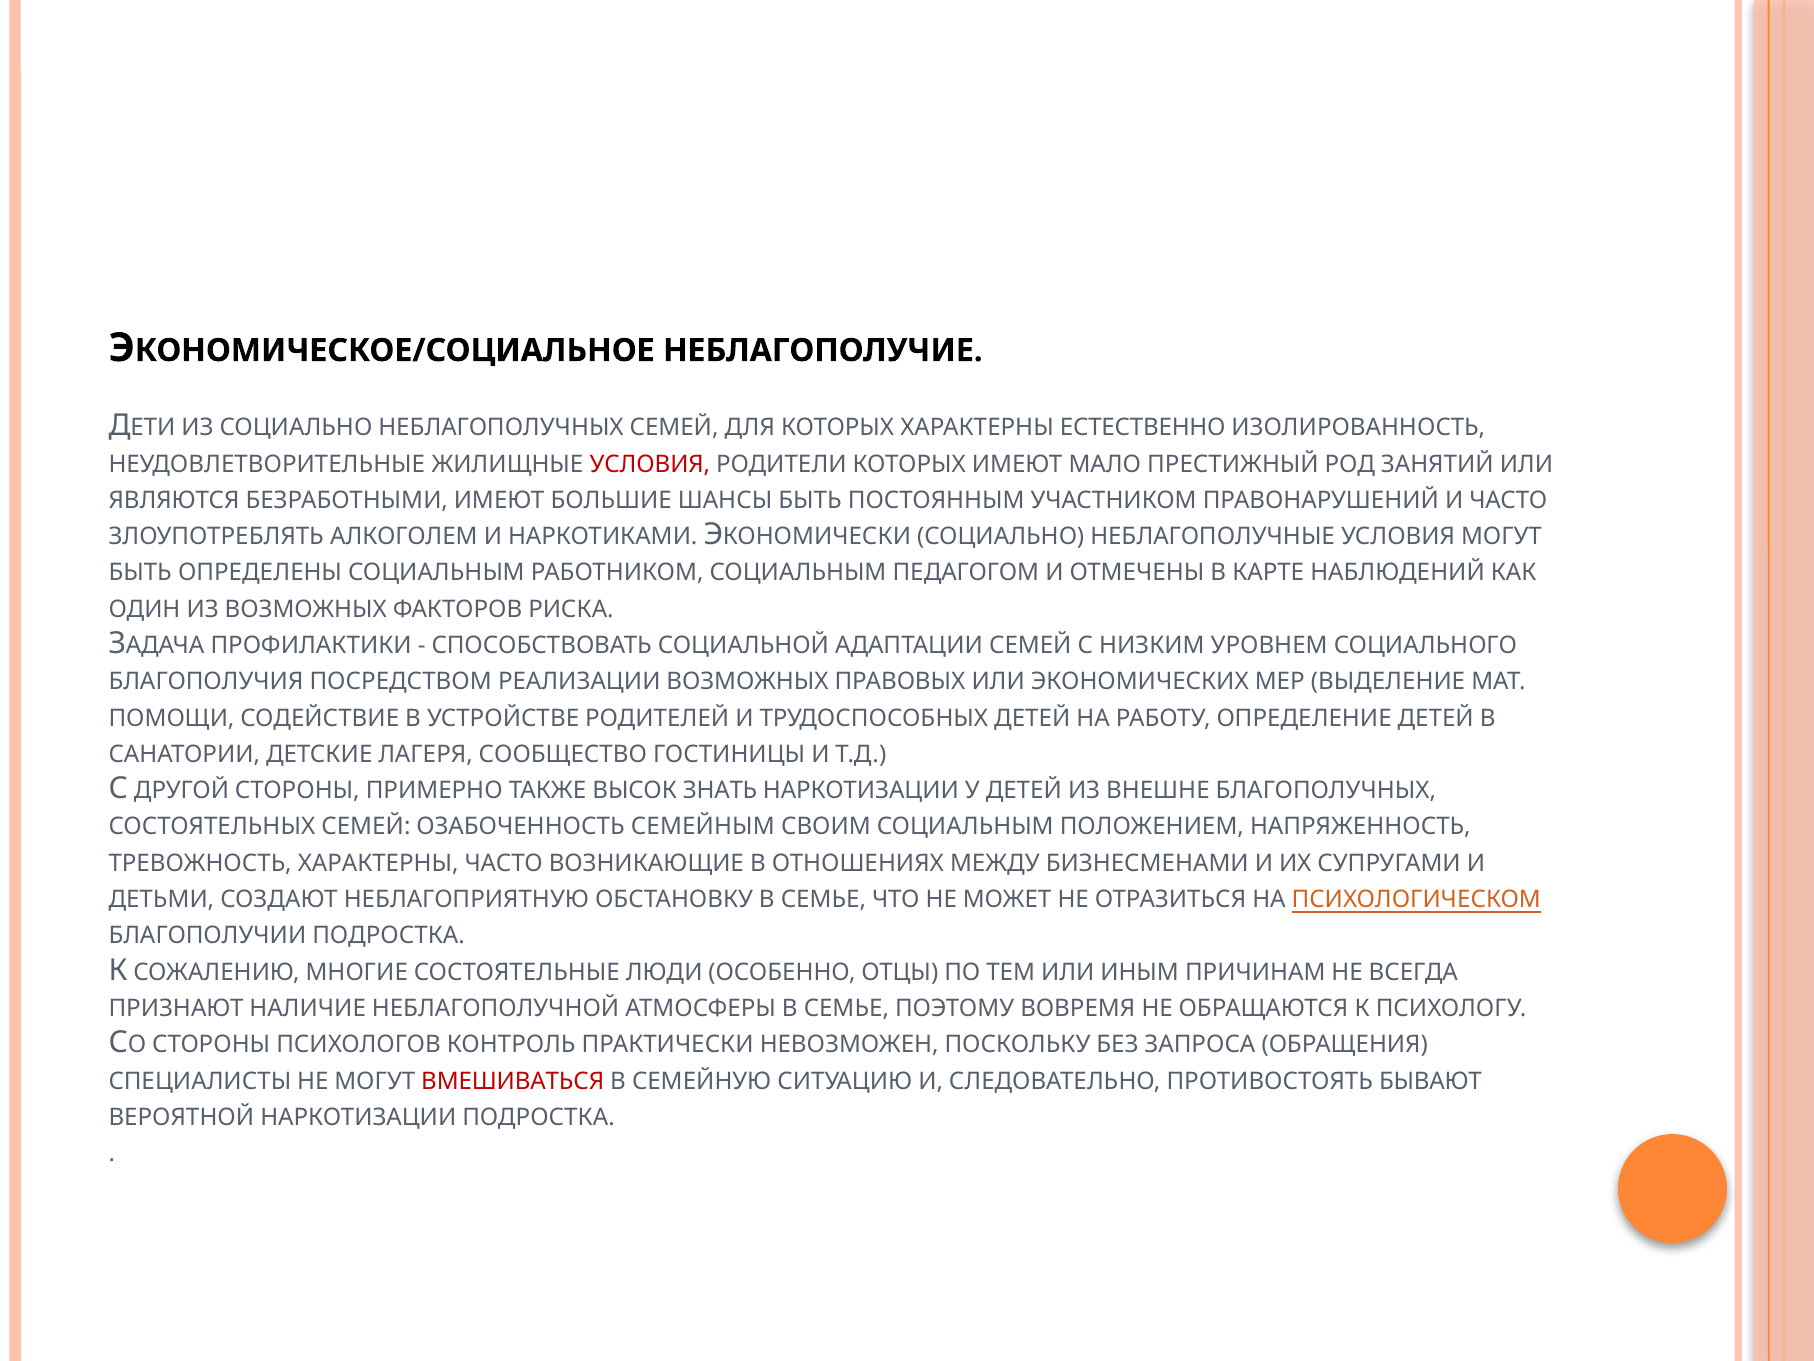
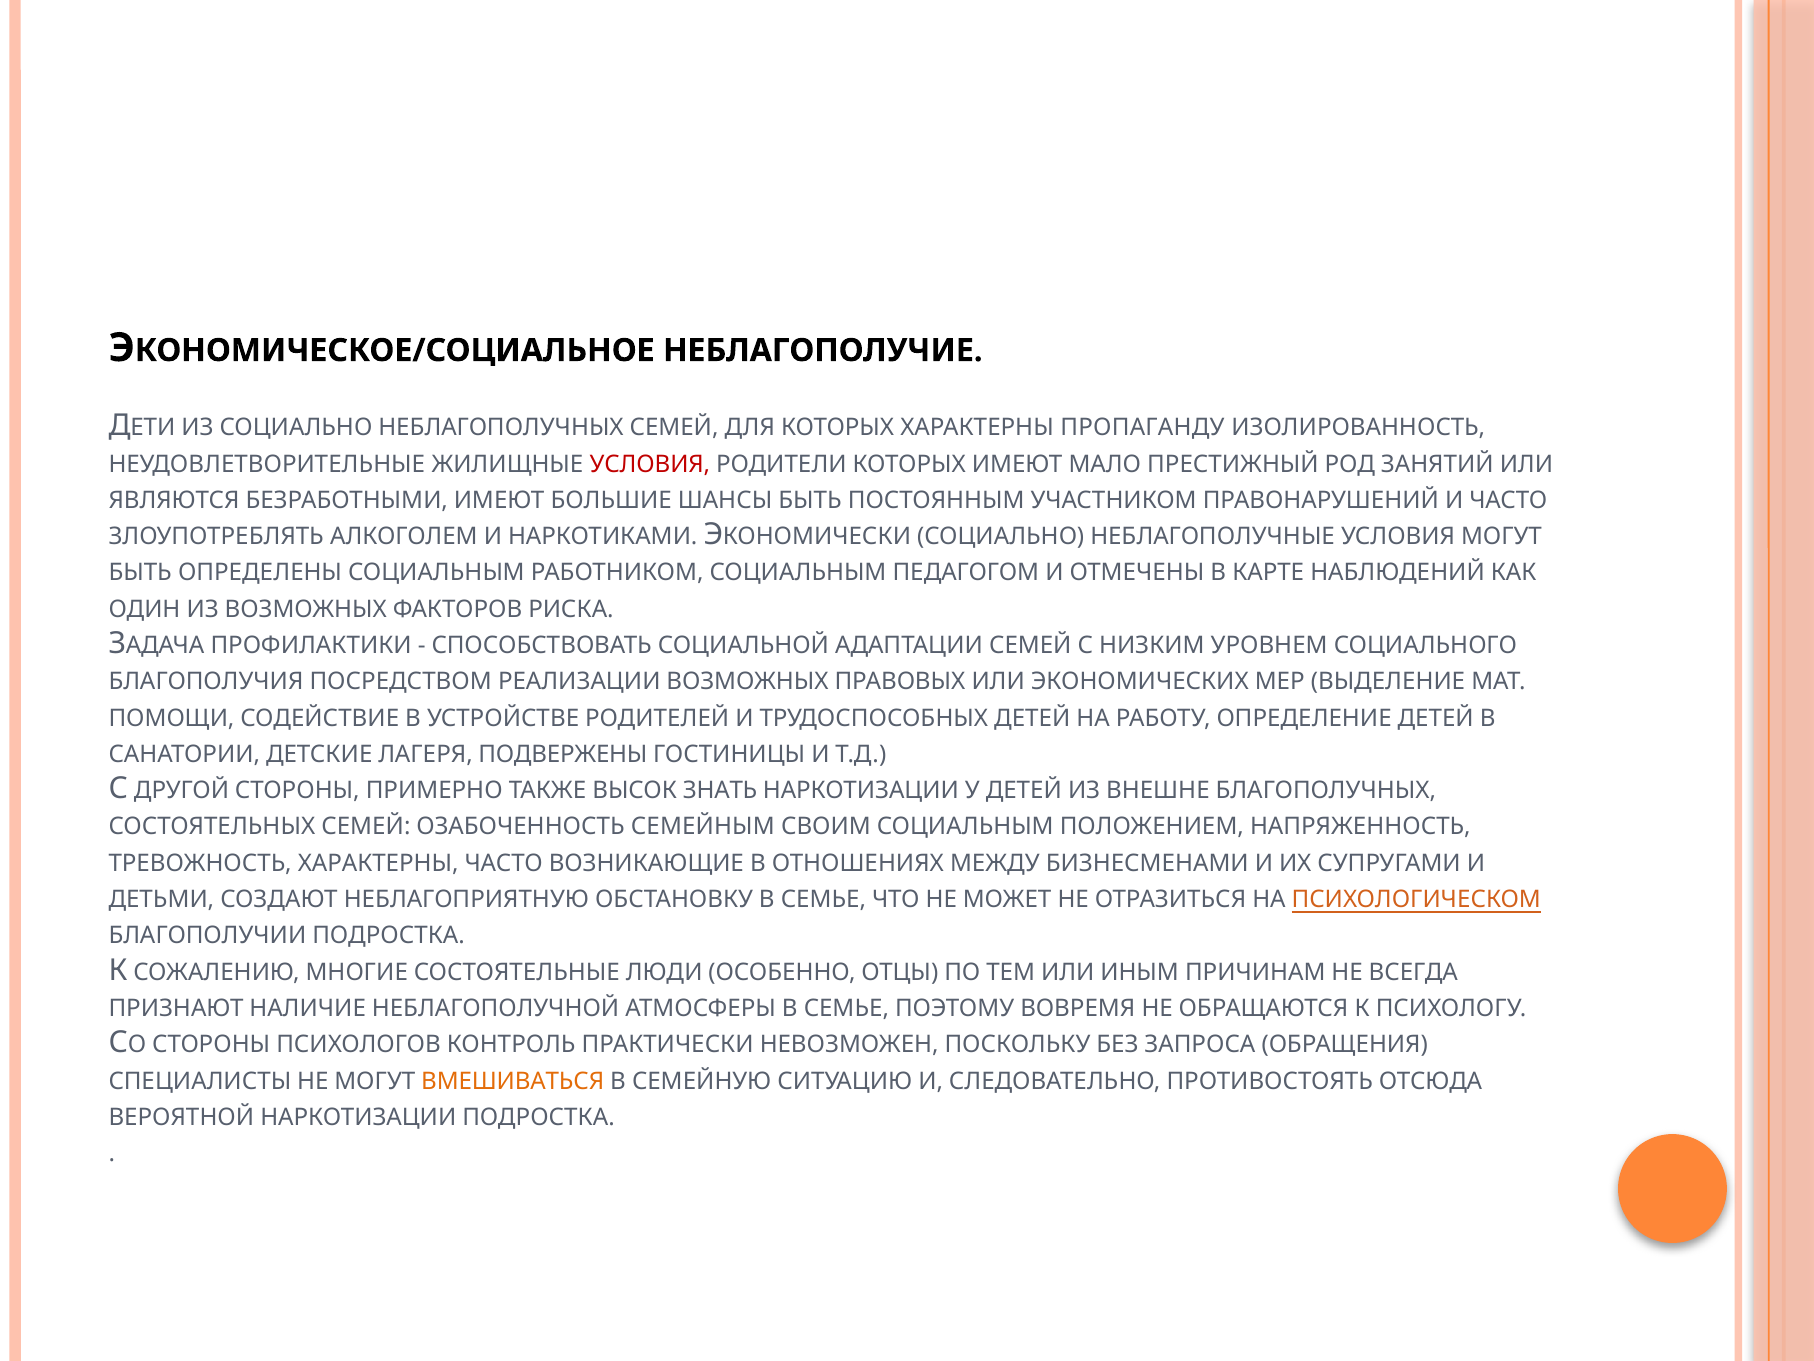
ЕСТЕСТВЕННО: ЕСТЕСТВЕННО -> ПРОПАГАНДУ
СООБЩЕСТВО: СООБЩЕСТВО -> ПОДВЕРЖЕНЫ
ВМЕШИВАТЬСЯ colour: red -> orange
БЫВАЮТ: БЫВАЮТ -> ОТСЮДА
